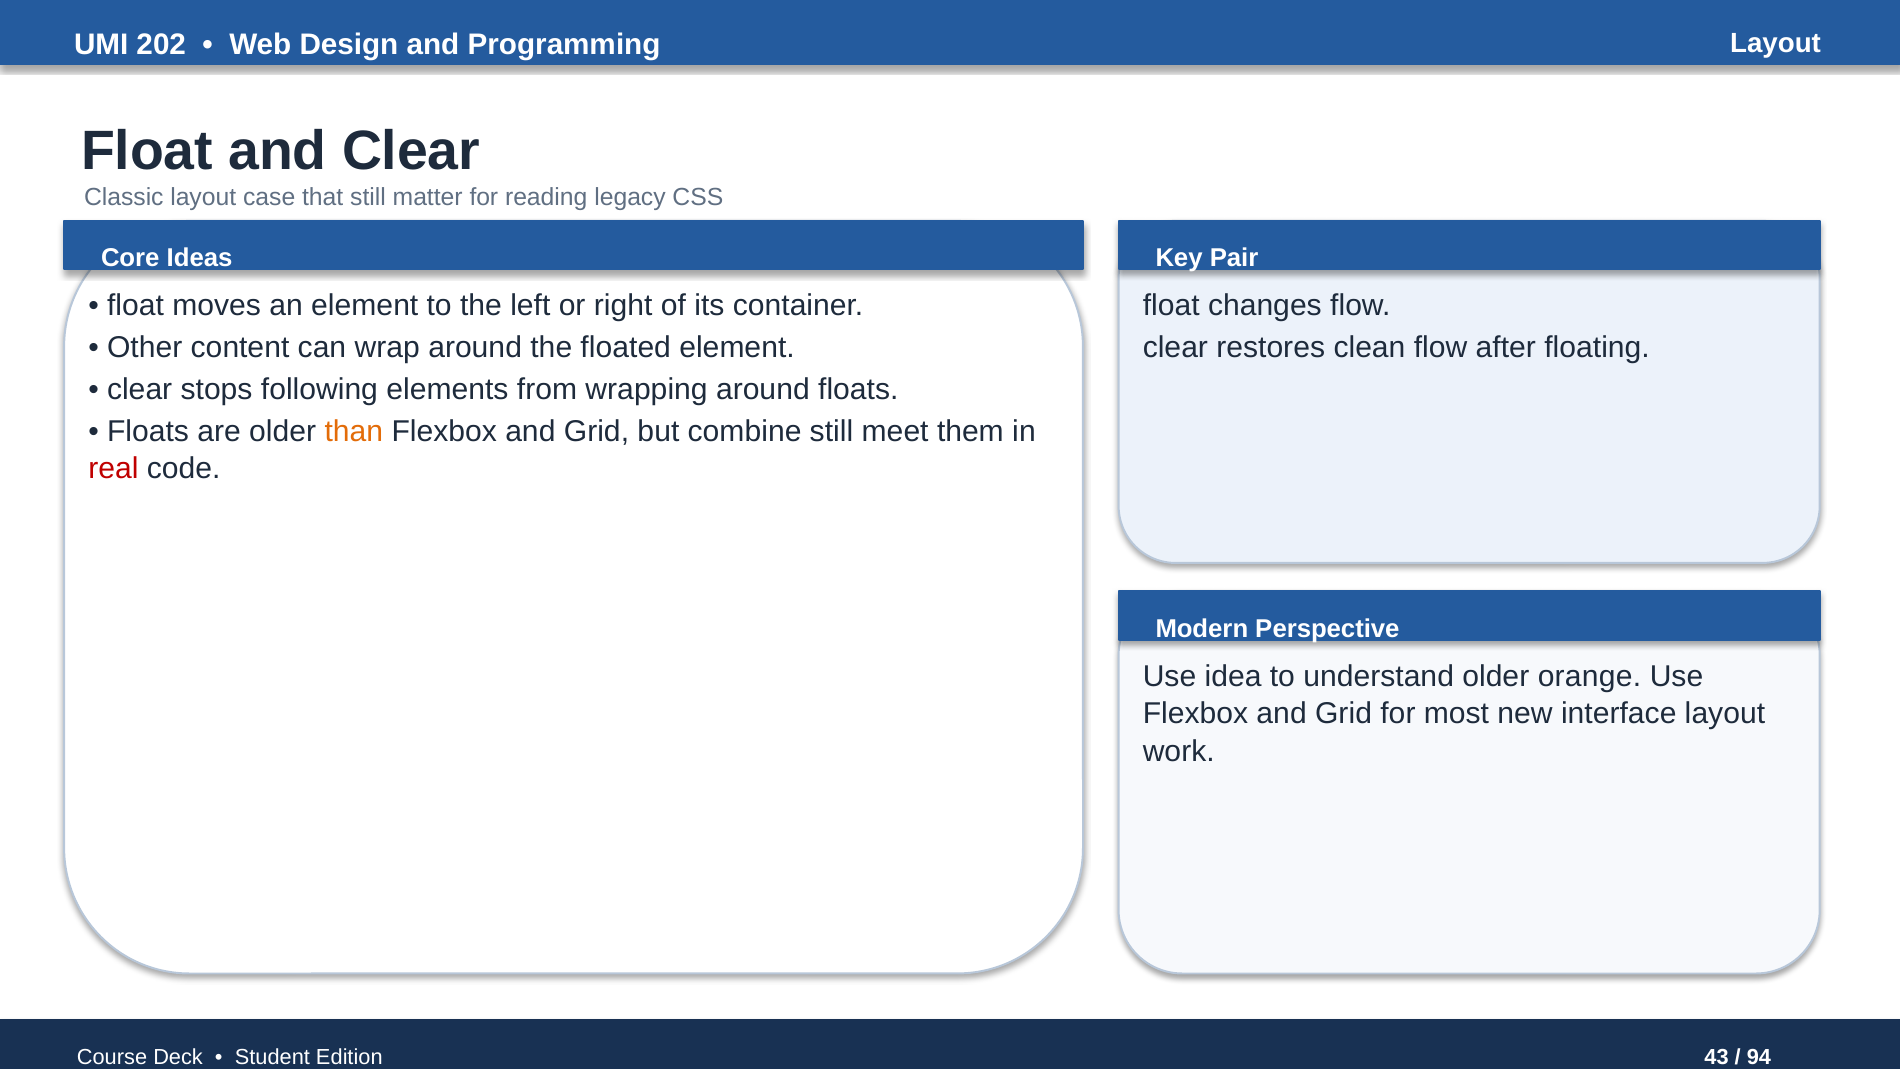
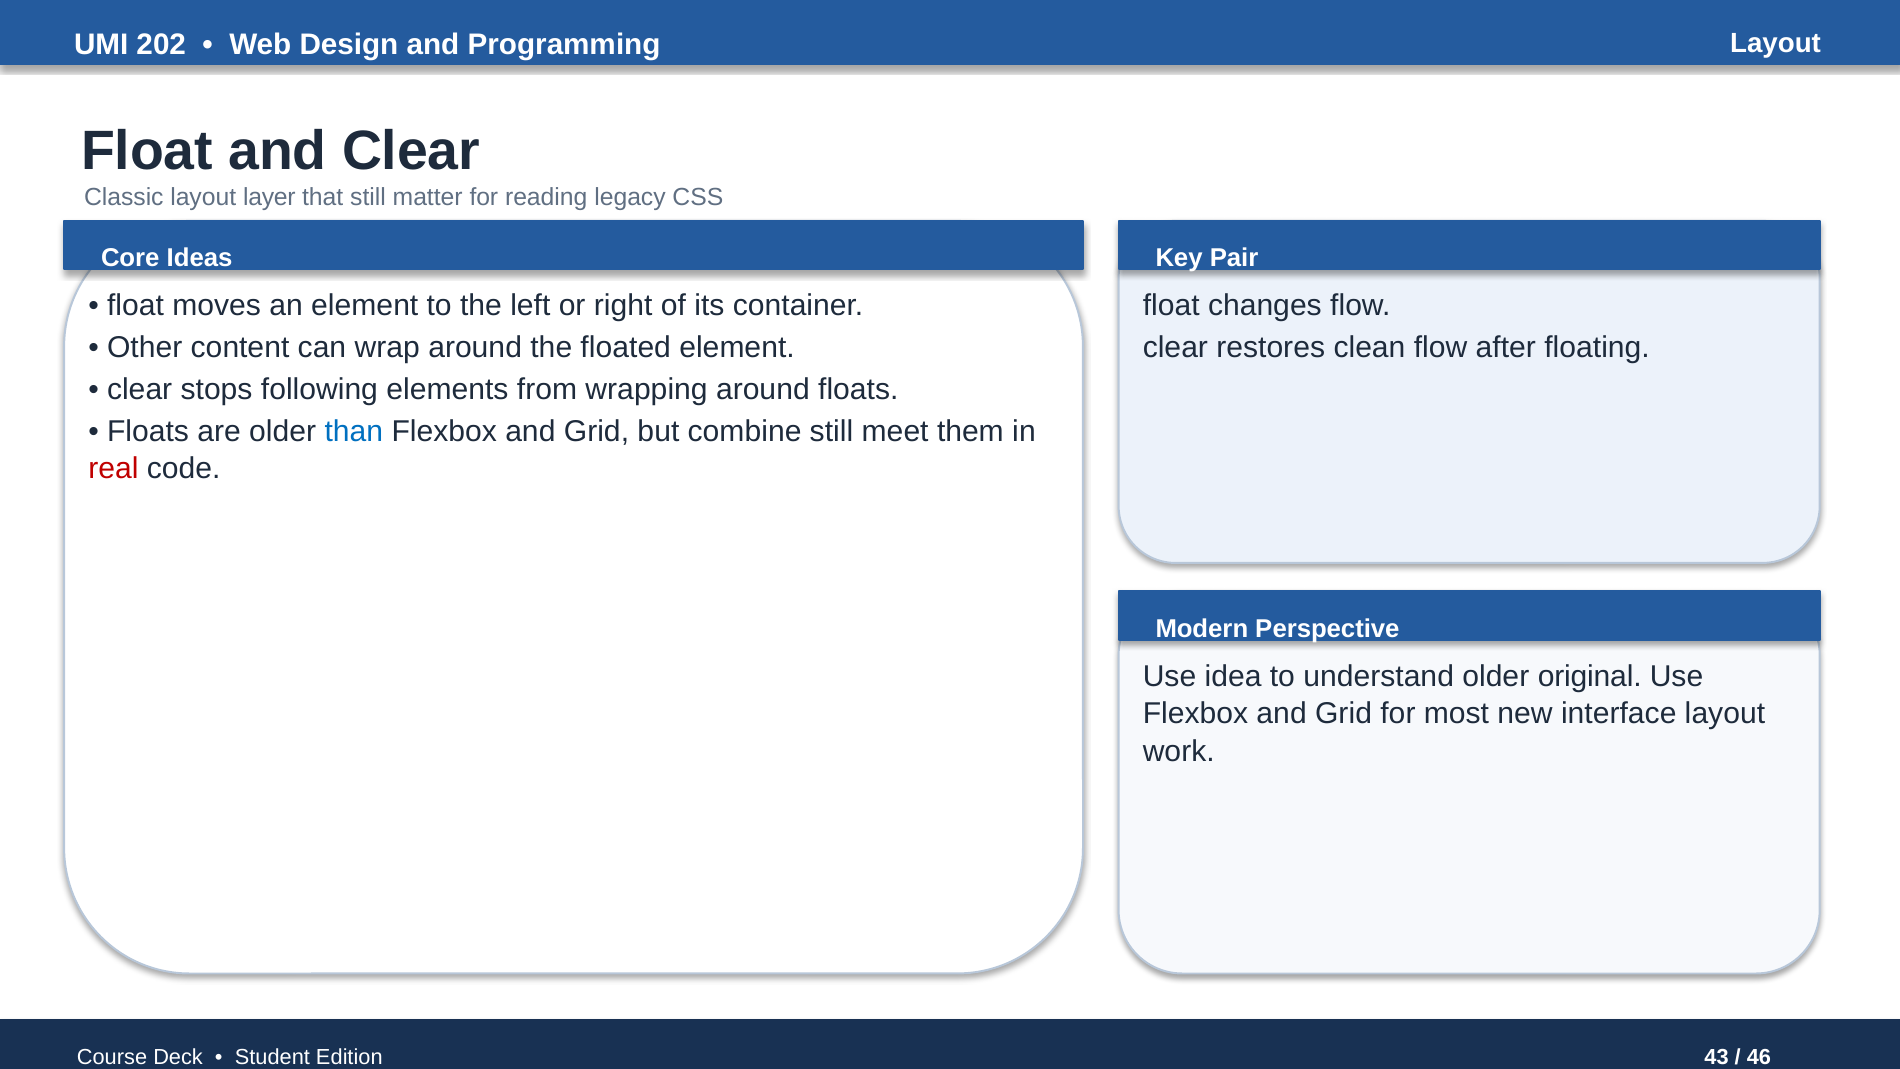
case: case -> layer
than colour: orange -> blue
orange: orange -> original
94: 94 -> 46
